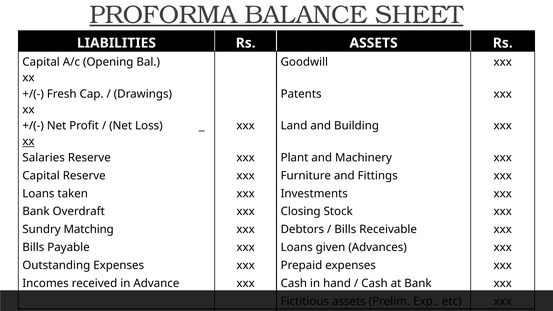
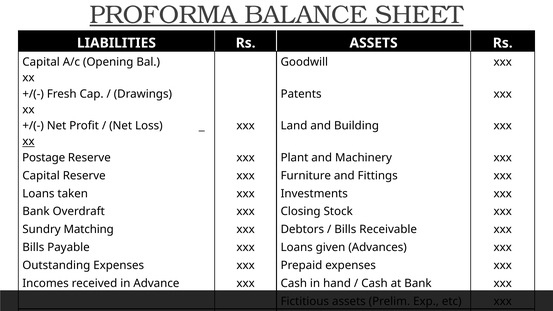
Salaries: Salaries -> Postage
